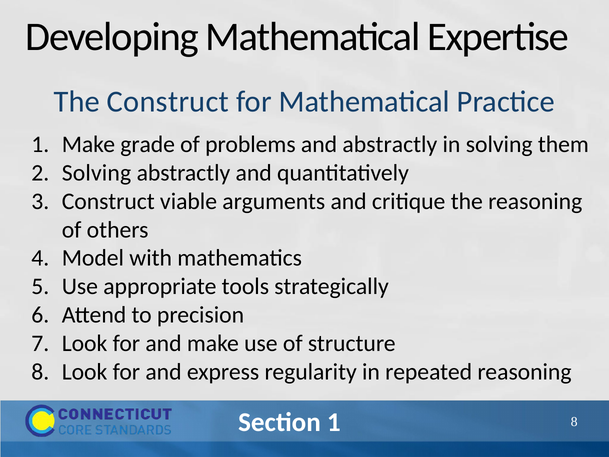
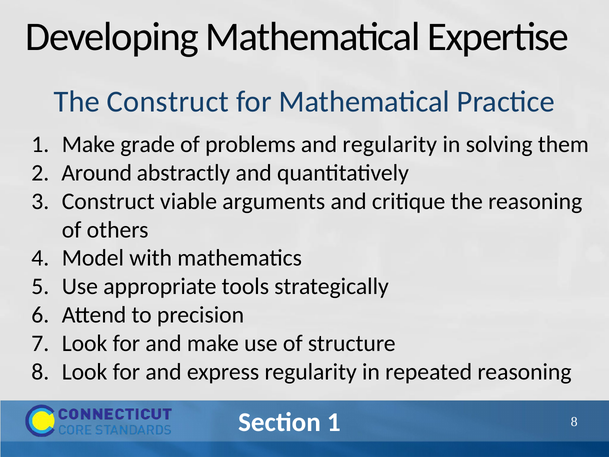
and abstractly: abstractly -> regularity
Solving at (96, 173): Solving -> Around
